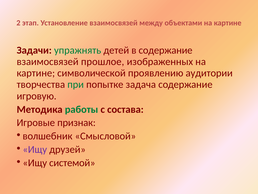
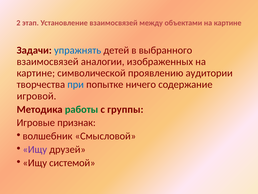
упражнять colour: green -> blue
в содержание: содержание -> выбранного
прошлое: прошлое -> аналогии
при colour: green -> blue
задача: задача -> ничего
игровую: игровую -> игровой
состава: состава -> группы
